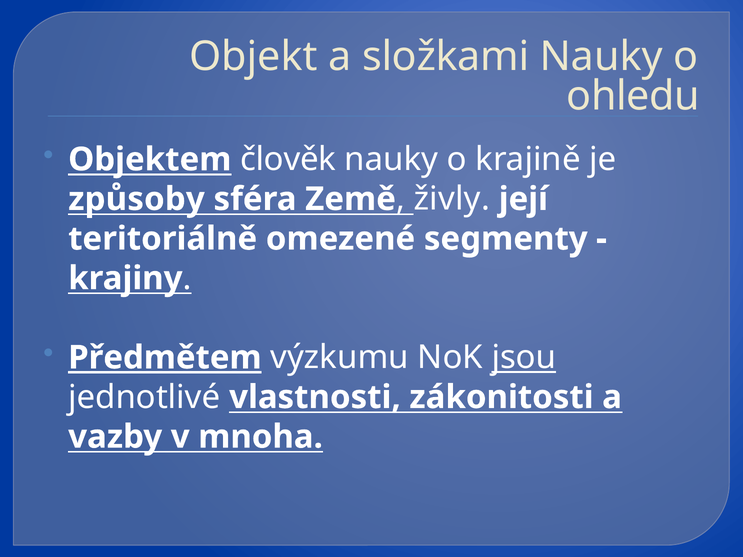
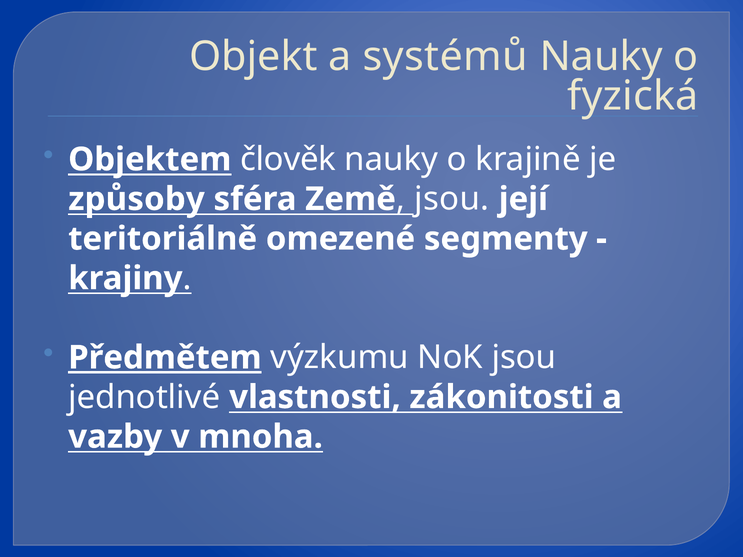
složkami: složkami -> systémů
ohledu: ohledu -> fyzická
živly at (452, 199): živly -> jsou
jsou at (524, 358) underline: present -> none
